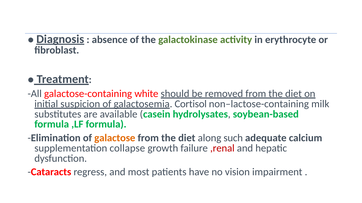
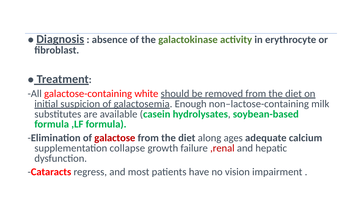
Cortisol: Cortisol -> Enough
galactose colour: orange -> red
such: such -> ages
